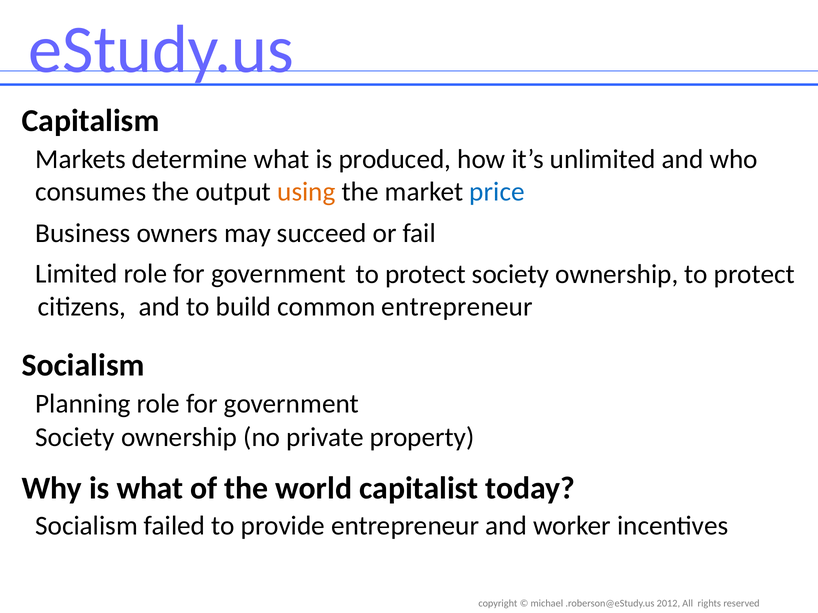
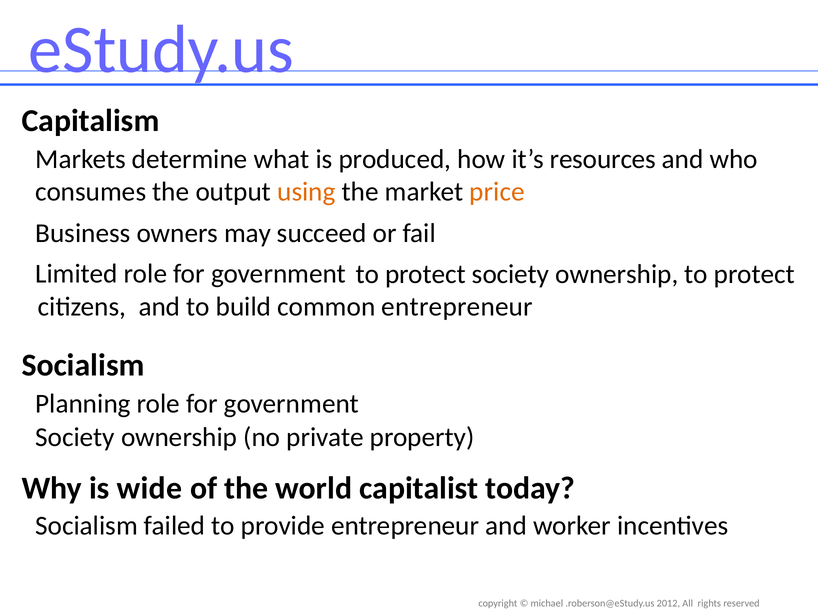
unlimited: unlimited -> resources
price colour: blue -> orange
is what: what -> wide
